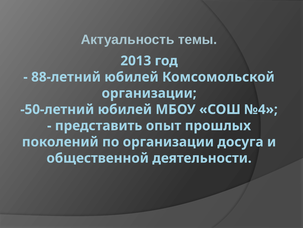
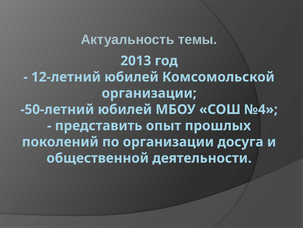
88-летний: 88-летний -> 12-летний
